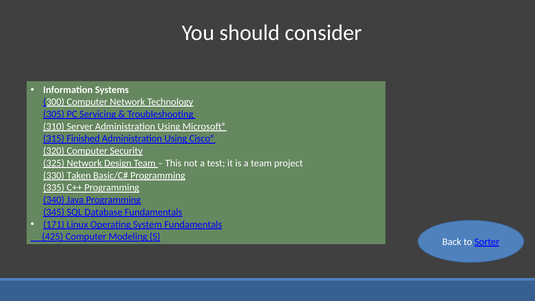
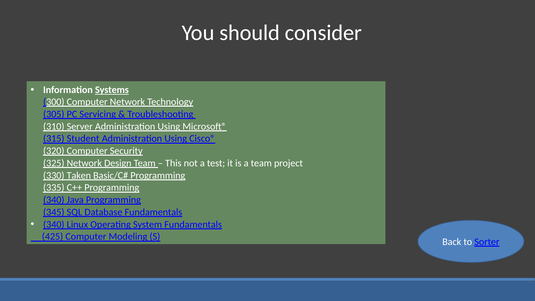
Systems underline: none -> present
Finished: Finished -> Student
171 at (54, 224): 171 -> 340
